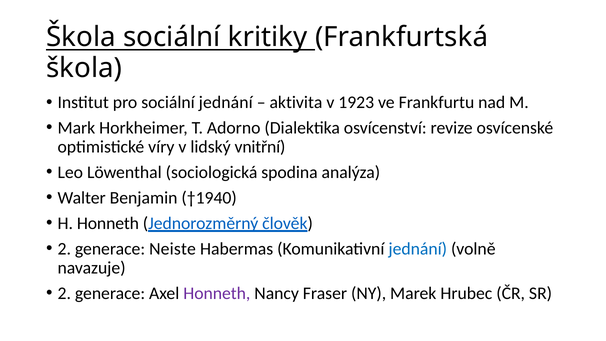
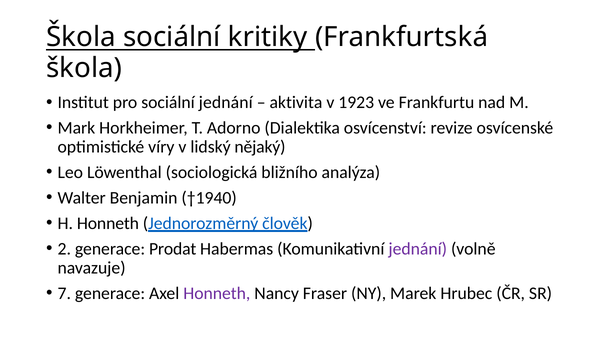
vnitřní: vnitřní -> nějaký
spodina: spodina -> bližního
Neiste: Neiste -> Prodat
jednání at (418, 249) colour: blue -> purple
2 at (64, 293): 2 -> 7
